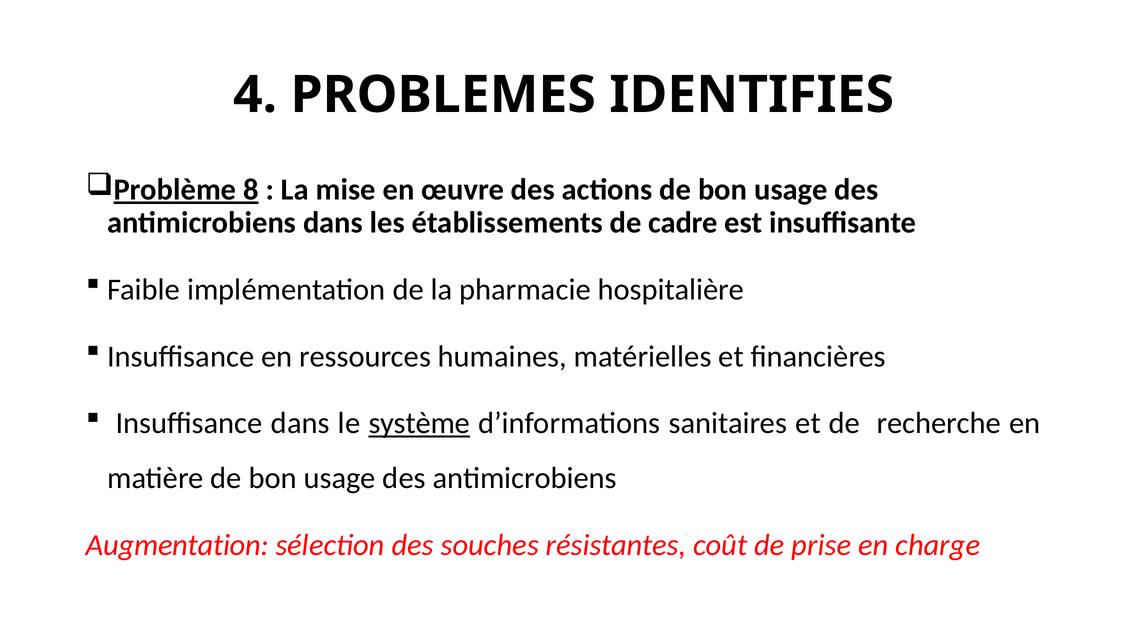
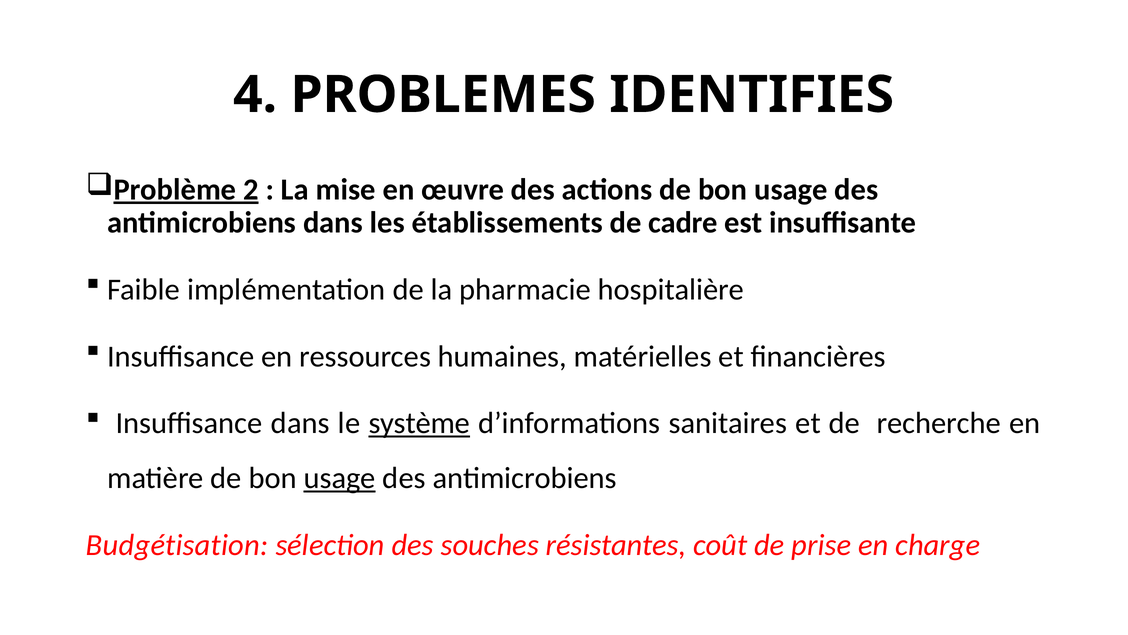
8: 8 -> 2
usage at (340, 478) underline: none -> present
Augmentation: Augmentation -> Budgétisation
